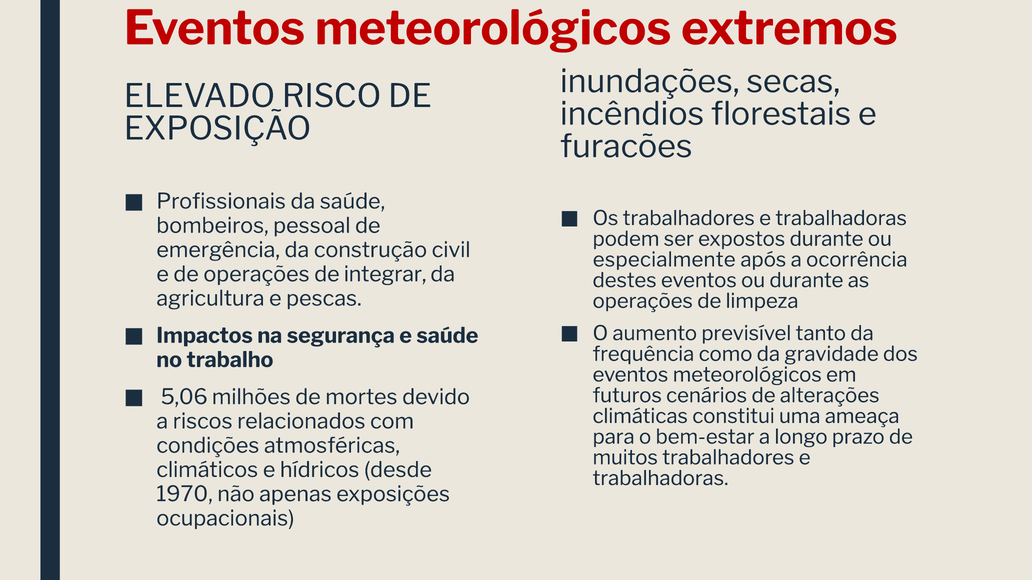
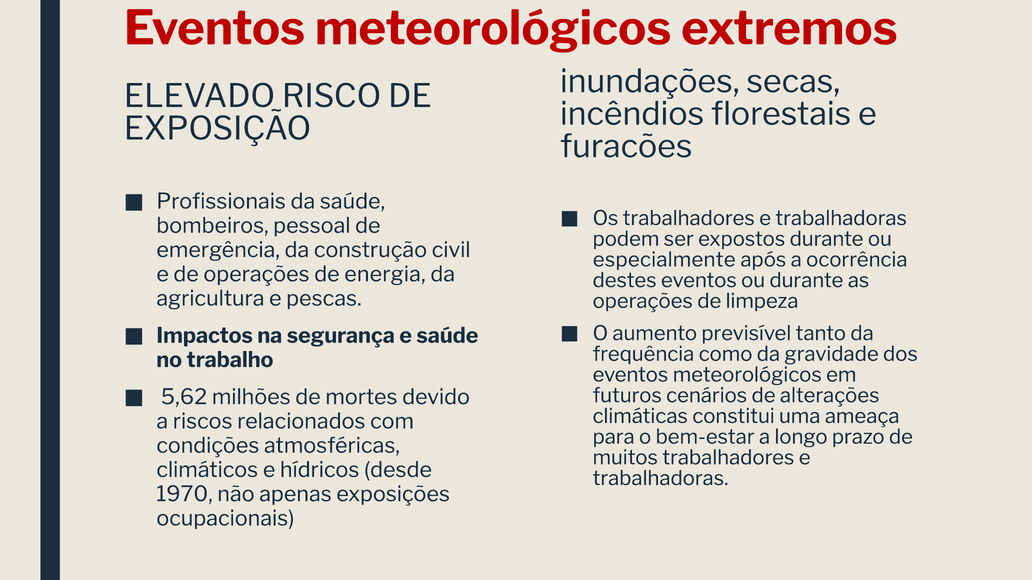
integrar: integrar -> energia
5,06: 5,06 -> 5,62
